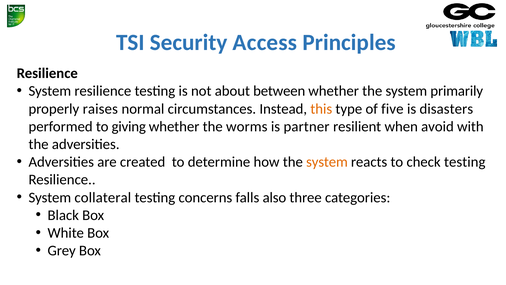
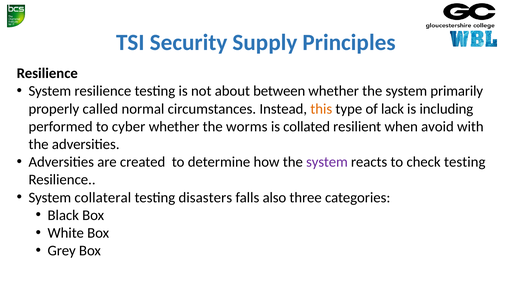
Access: Access -> Supply
raises: raises -> called
five: five -> lack
disasters: disasters -> including
giving: giving -> cyber
partner: partner -> collated
system at (327, 162) colour: orange -> purple
concerns: concerns -> disasters
